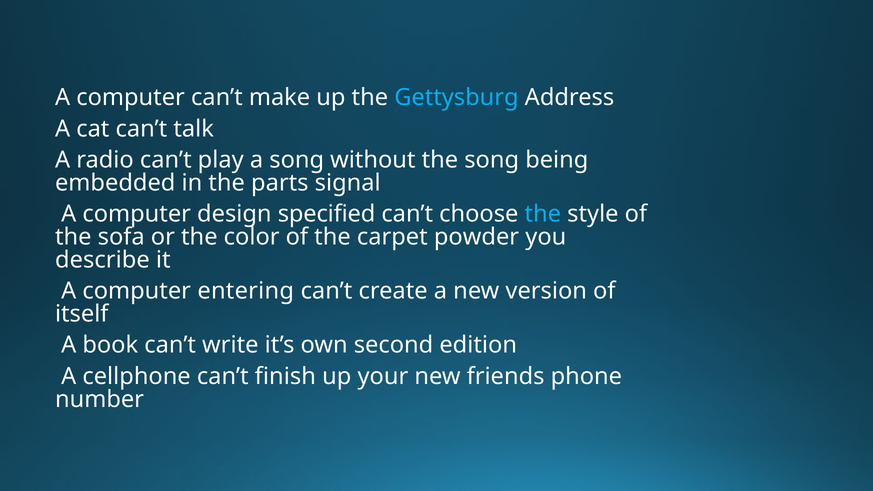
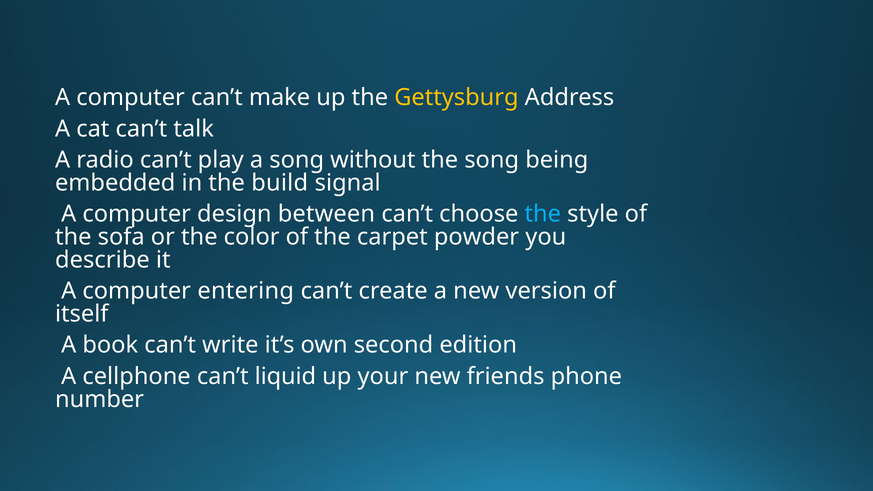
Gettysburg colour: light blue -> yellow
parts: parts -> build
specified: specified -> between
finish: finish -> liquid
